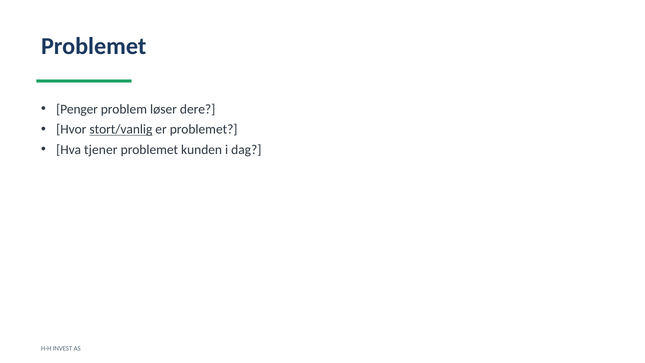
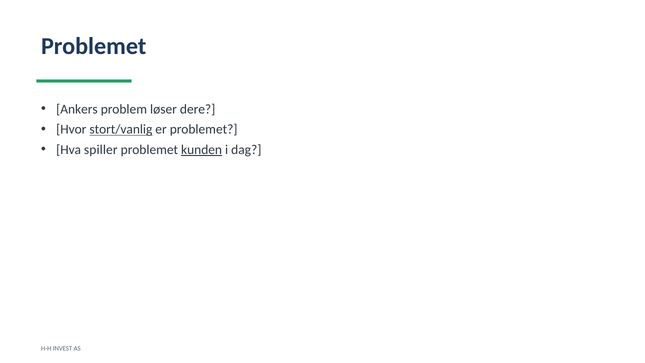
Penger: Penger -> Ankers
tjener: tjener -> spiller
kunden underline: none -> present
